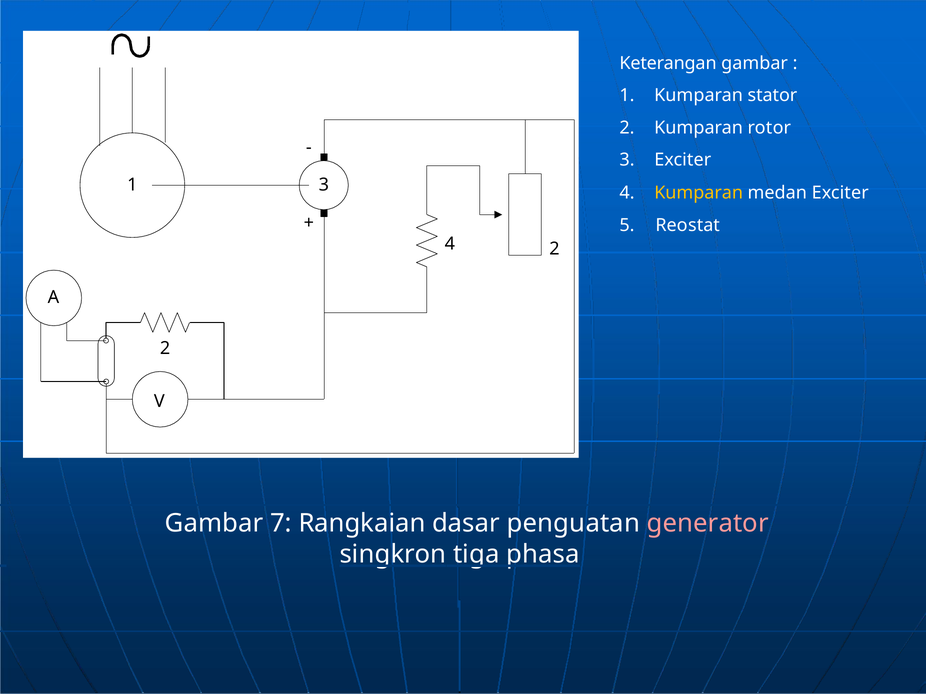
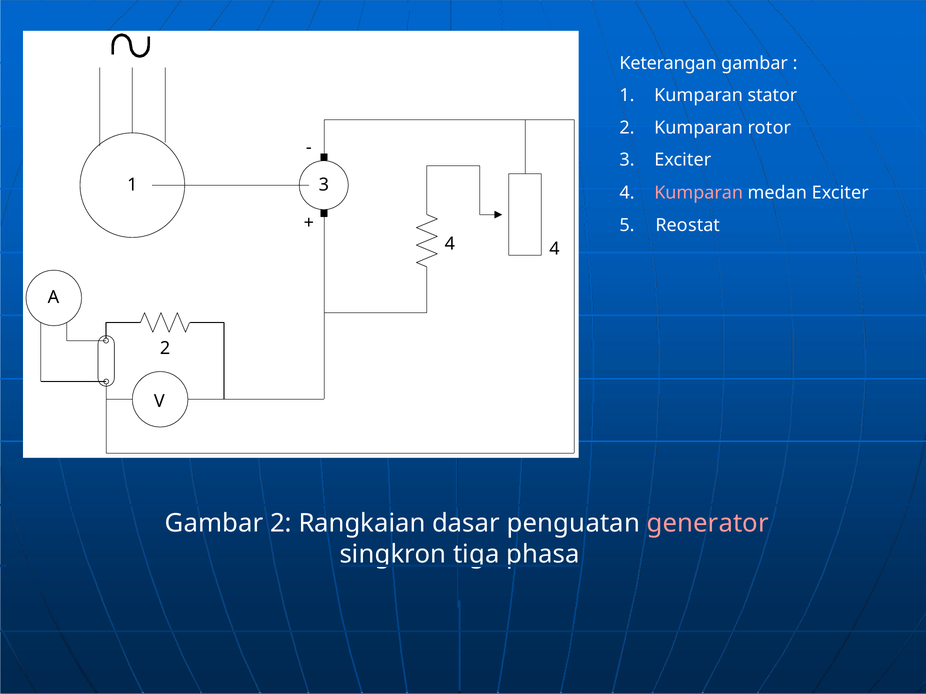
Kumparan at (699, 193) colour: yellow -> pink
4 2: 2 -> 4
Gambar 7: 7 -> 2
